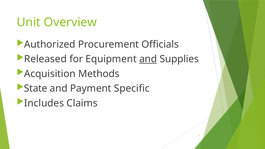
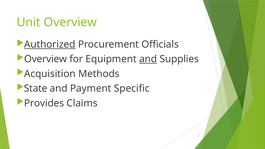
Authorized underline: none -> present
Released at (45, 59): Released -> Overview
Includes: Includes -> Provides
